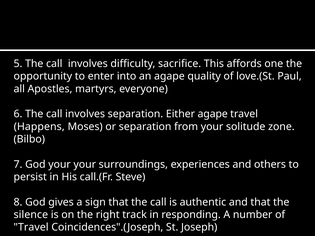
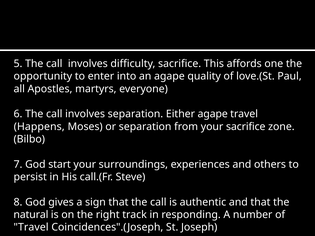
your solitude: solitude -> sacrifice
God your: your -> start
silence: silence -> natural
